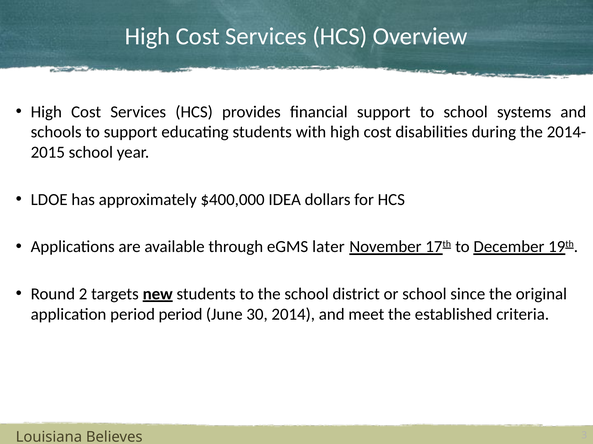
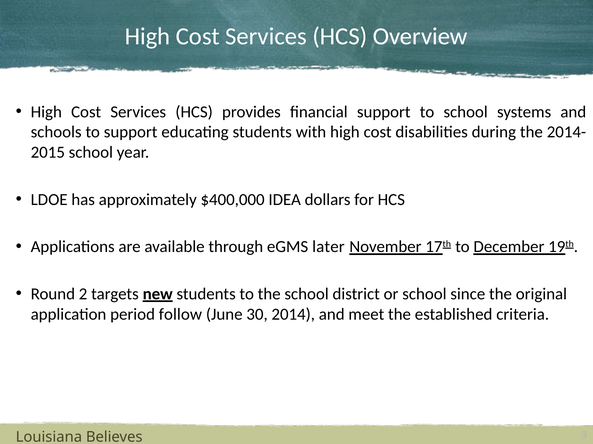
period period: period -> follow
